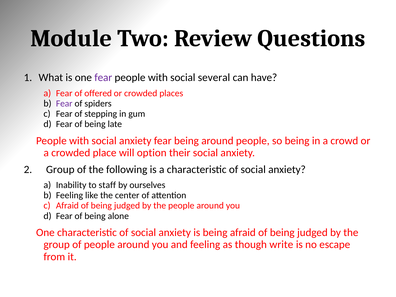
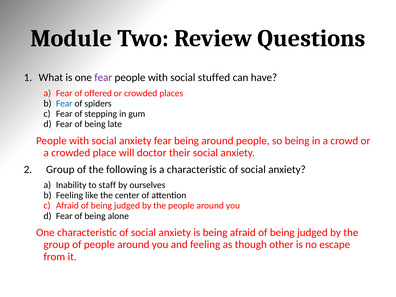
several: several -> stuffed
Fear at (64, 104) colour: purple -> blue
option: option -> doctor
write: write -> other
